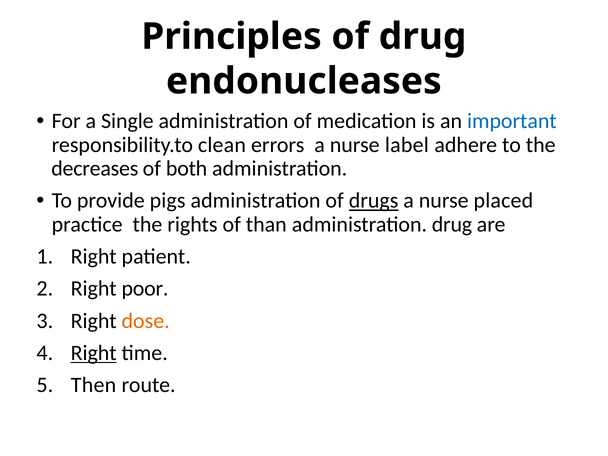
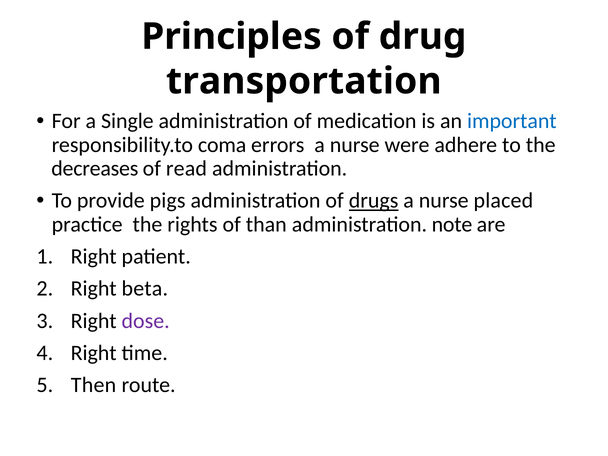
endonucleases: endonucleases -> transportation
clean: clean -> coma
label: label -> were
both: both -> read
administration drug: drug -> note
poor: poor -> beta
dose colour: orange -> purple
Right at (94, 353) underline: present -> none
